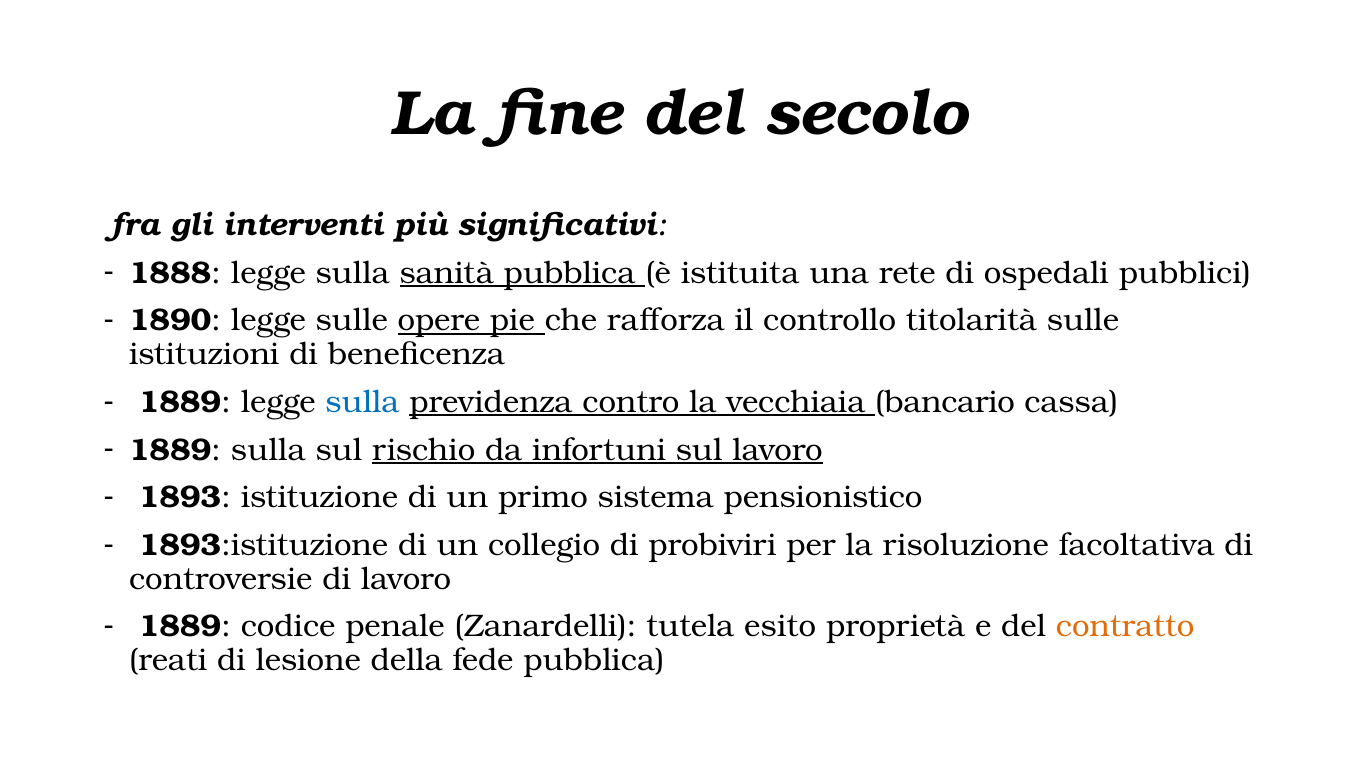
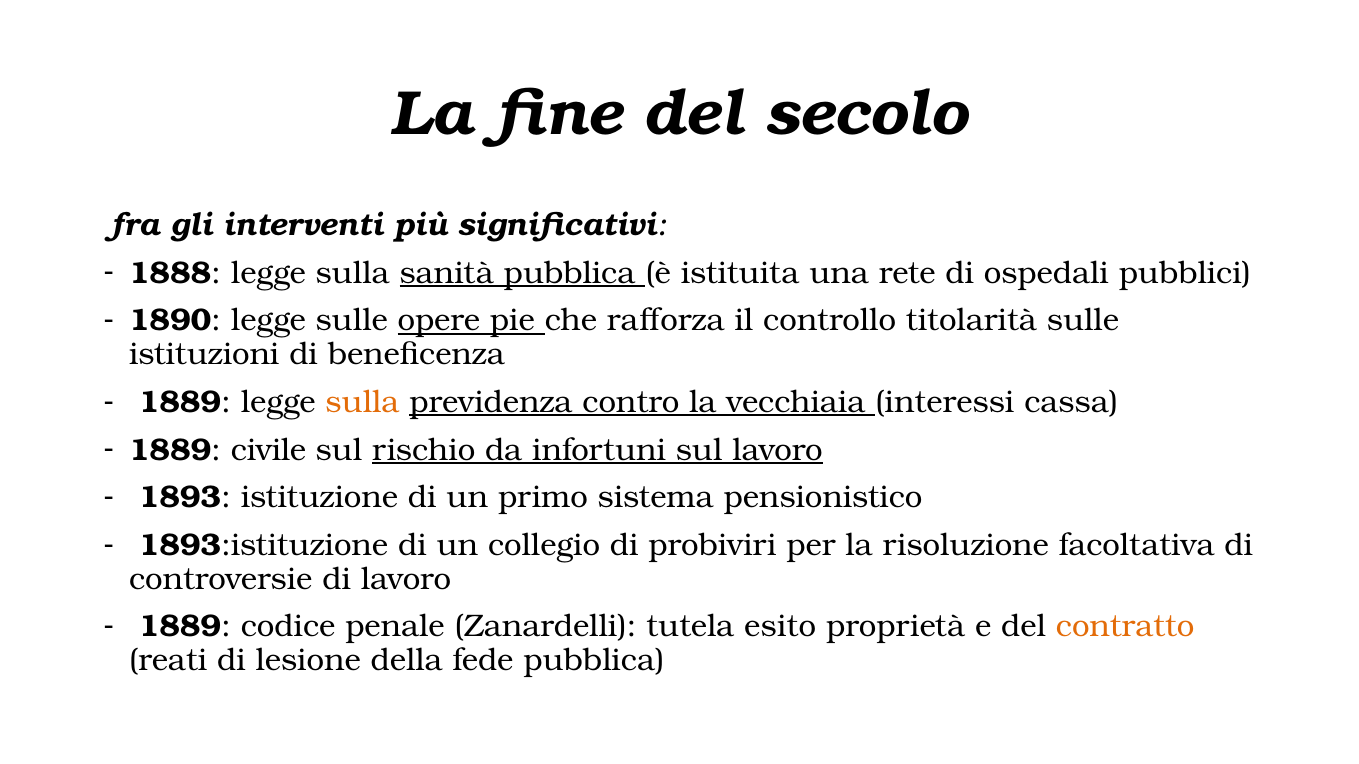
sulla at (363, 402) colour: blue -> orange
bancario: bancario -> interessi
1889 sulla: sulla -> civile
